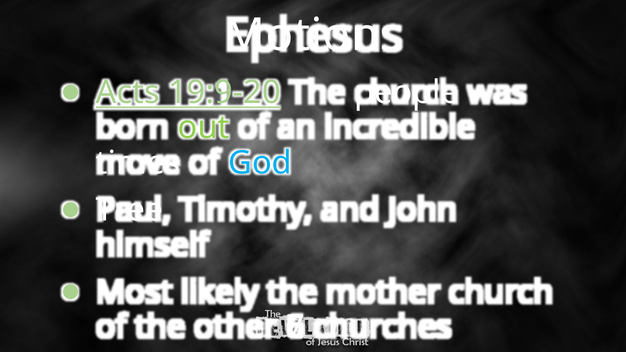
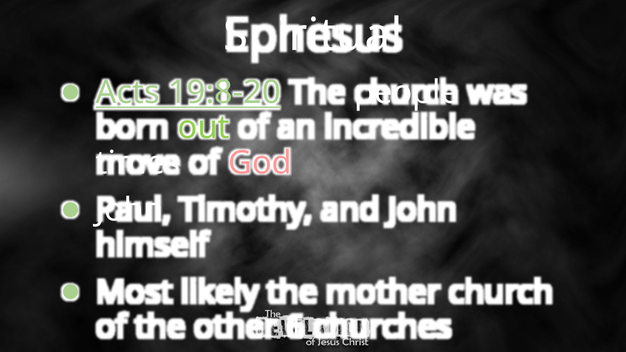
Motions: Motions -> Spiritual
19:9-20: 19:9-20 -> 19:8-20
God colour: light blue -> pink
Tree at (134, 210): Tree -> John
7: 7 -> 1
